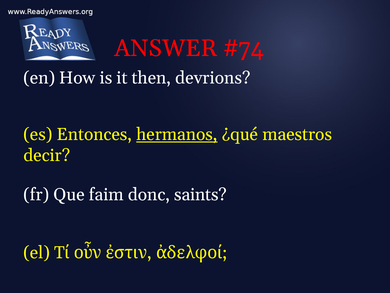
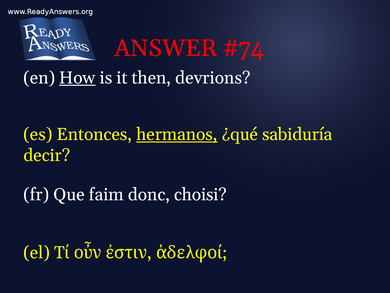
How underline: none -> present
maestros: maestros -> sabiduría
saints: saints -> choisi
